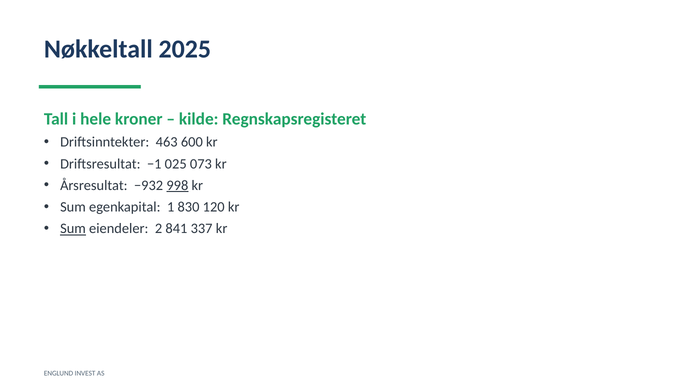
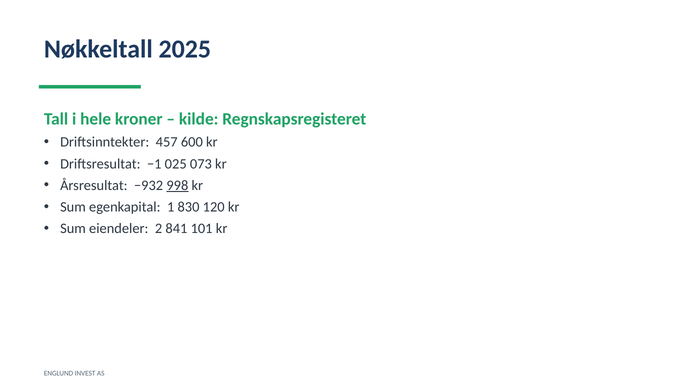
463: 463 -> 457
Sum at (73, 229) underline: present -> none
337: 337 -> 101
